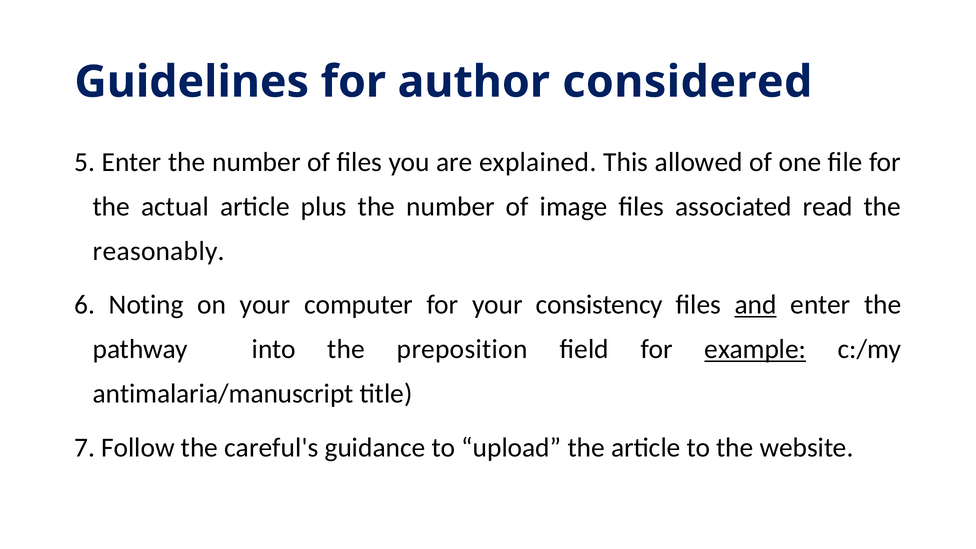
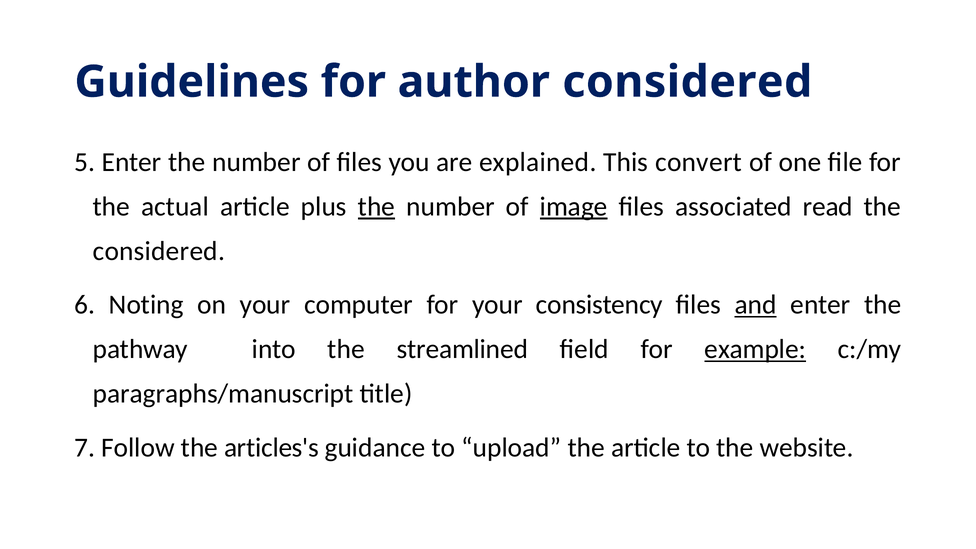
allowed: allowed -> convert
the at (376, 207) underline: none -> present
image underline: none -> present
reasonably at (159, 251): reasonably -> considered
preposition: preposition -> streamlined
antimalaria/manuscript: antimalaria/manuscript -> paragraphs/manuscript
careful's: careful's -> articles's
